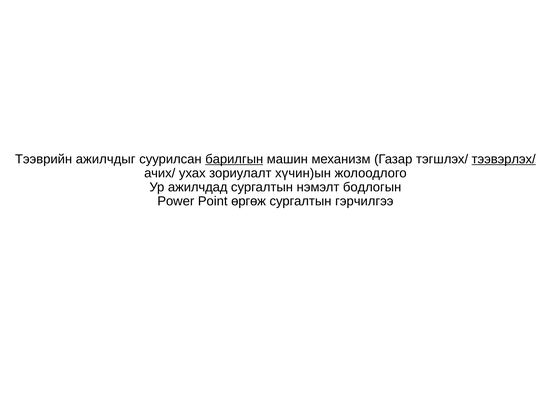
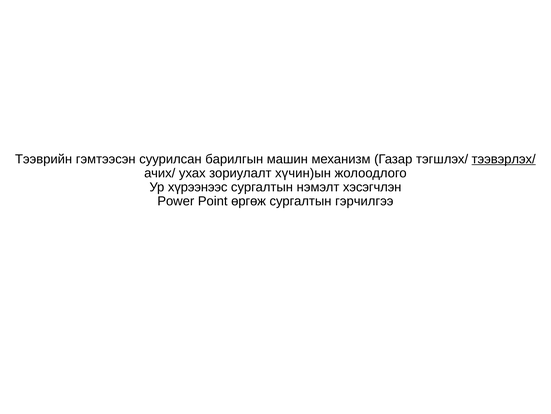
ажилчдыг: ажилчдыг -> гэмтээсэн
барилгын underline: present -> none
ажилчдад: ажилчдад -> хүрээнээс
бодлогын: бодлогын -> хэсэгчлэн
